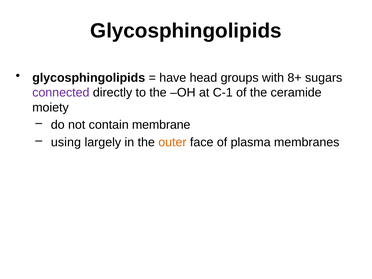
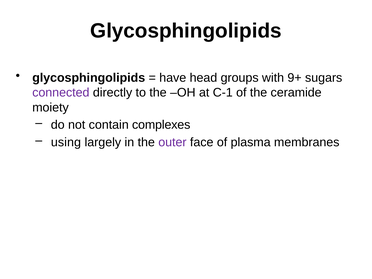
8+: 8+ -> 9+
membrane: membrane -> complexes
outer colour: orange -> purple
